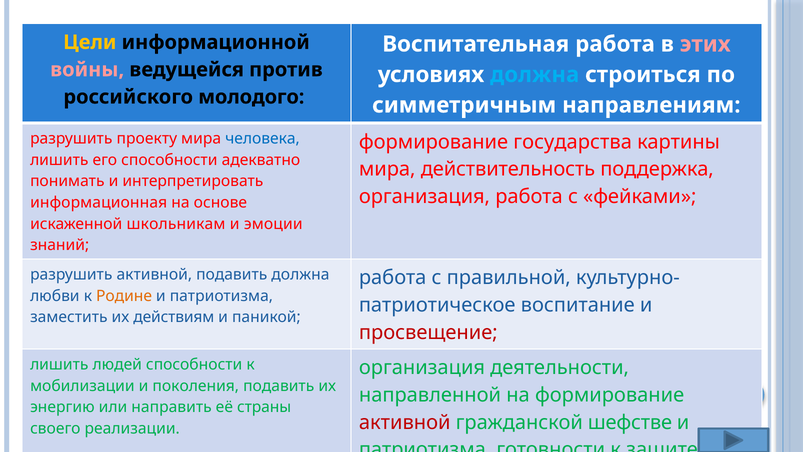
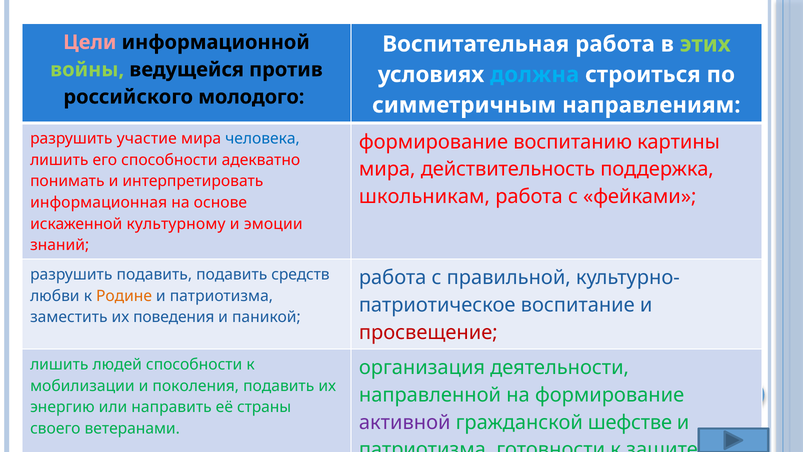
Цели colour: yellow -> pink
этих colour: pink -> light green
войны colour: pink -> light green
проекту: проекту -> участие
государства: государства -> воспитанию
организация at (424, 196): организация -> школьникам
школьникам: школьникам -> культурному
разрушить активной: активной -> подавить
подавить должна: должна -> средств
действиям: действиям -> поведения
активной at (405, 422) colour: red -> purple
реализации: реализации -> ветеранами
